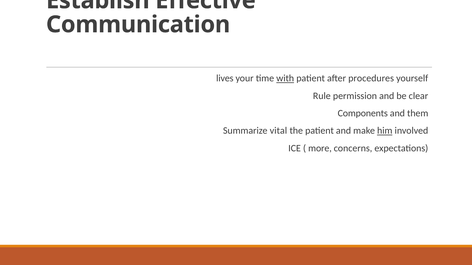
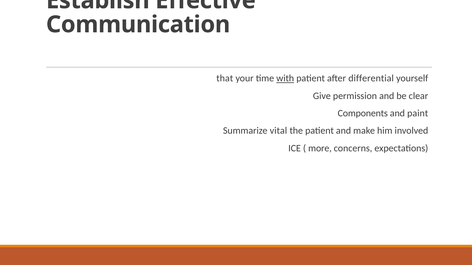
lives: lives -> that
procedures: procedures -> differential
Rule: Rule -> Give
them: them -> paint
him underline: present -> none
